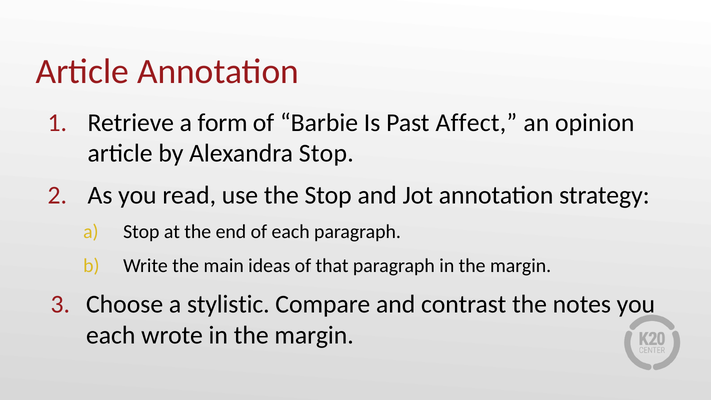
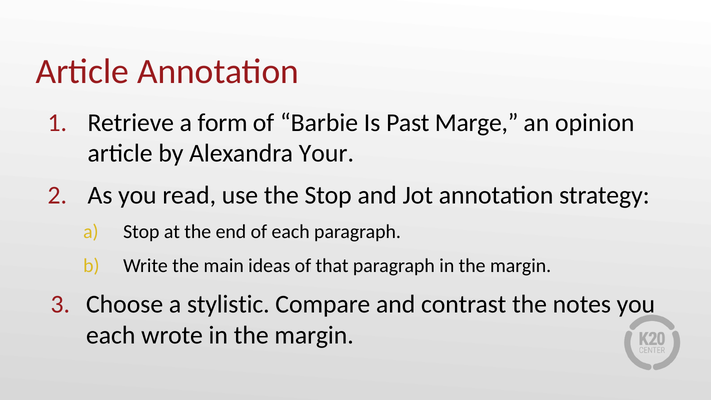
Affect: Affect -> Marge
Alexandra Stop: Stop -> Your
